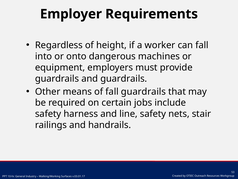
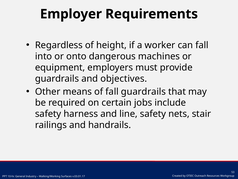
and guardrails: guardrails -> objectives
